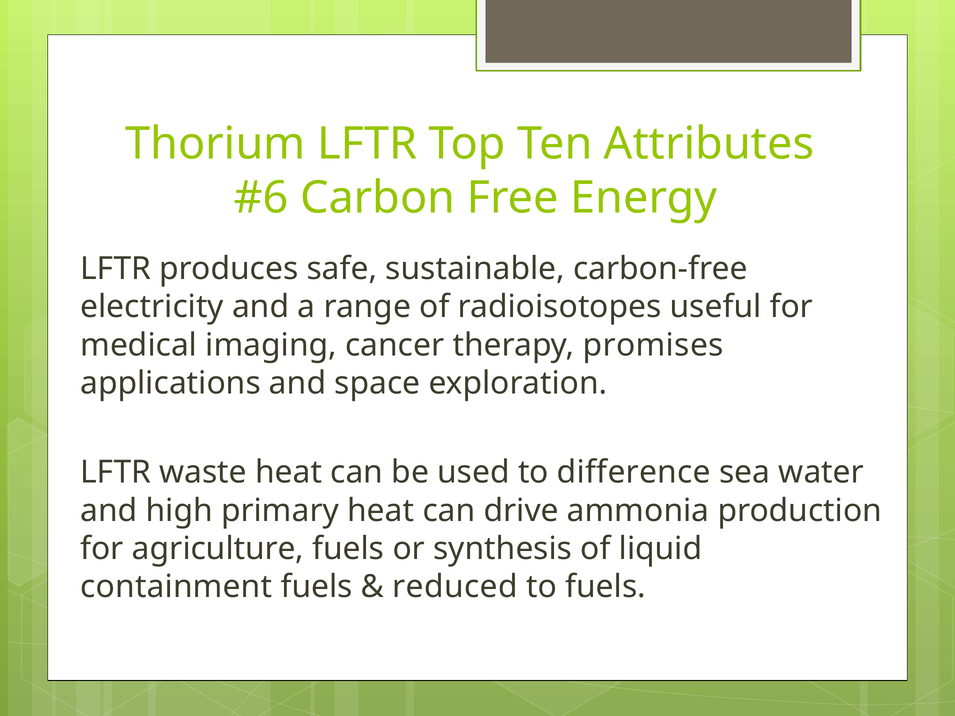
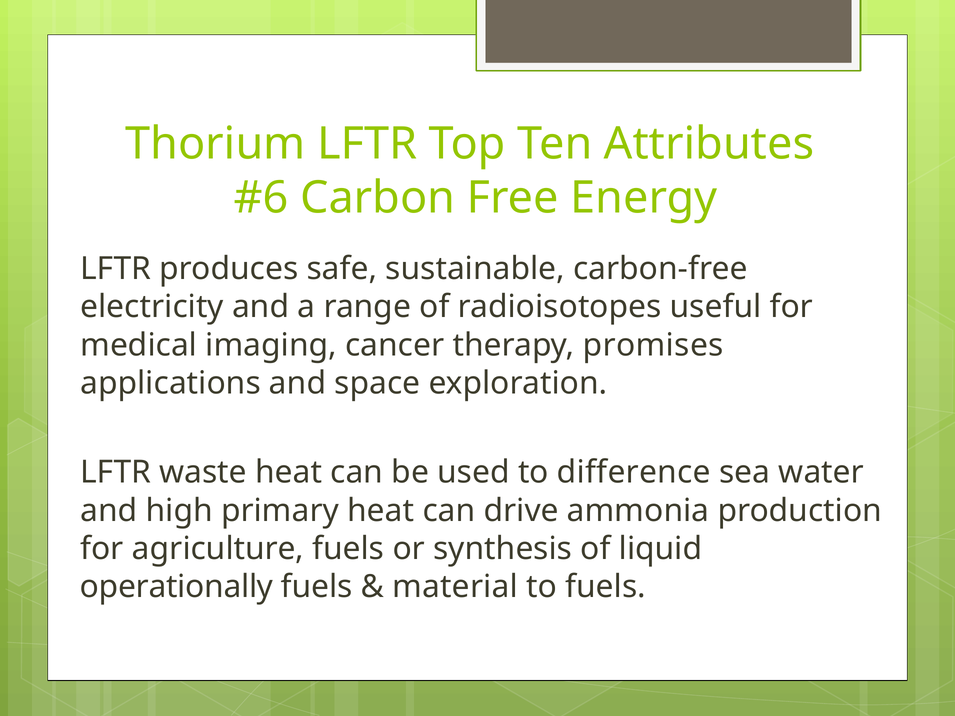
containment: containment -> operationally
reduced: reduced -> material
